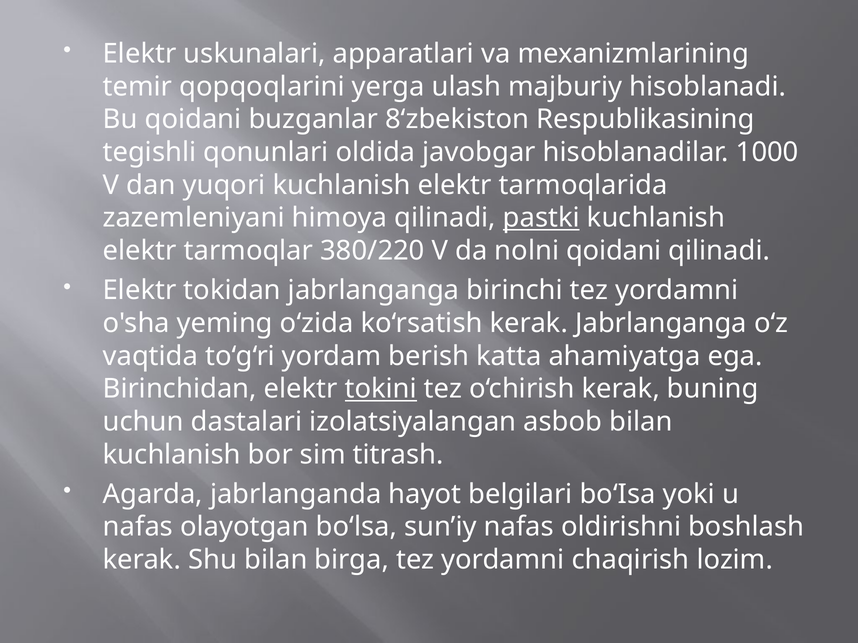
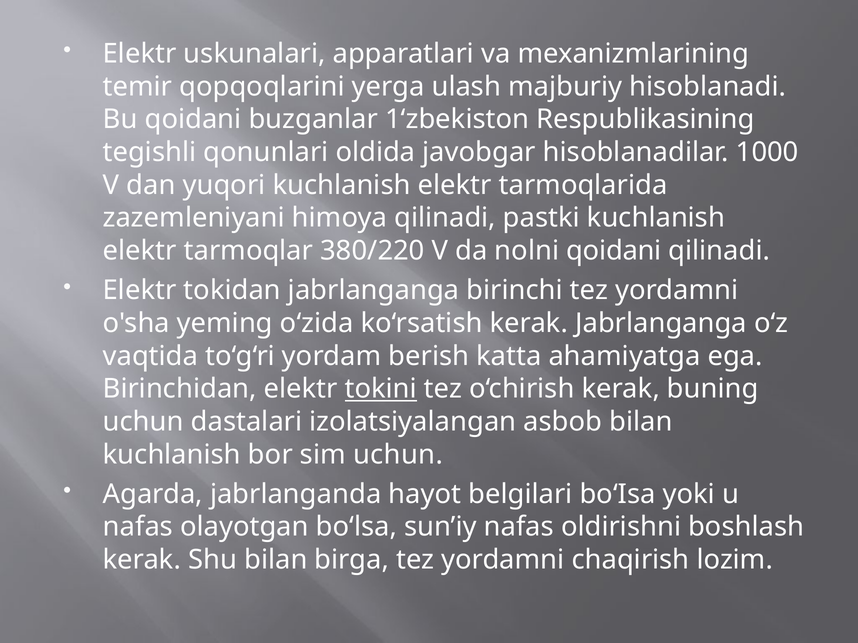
8‘zbekiston: 8‘zbekiston -> 1‘zbekiston
pastki underline: present -> none
sim titrash: titrash -> uchun
